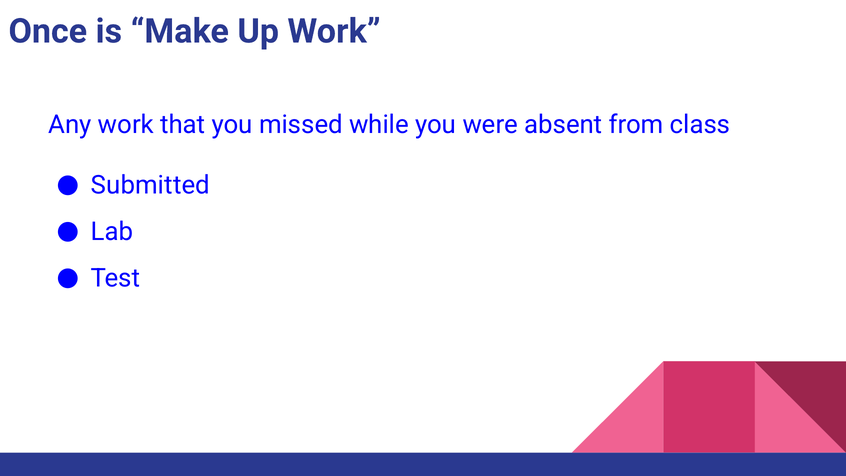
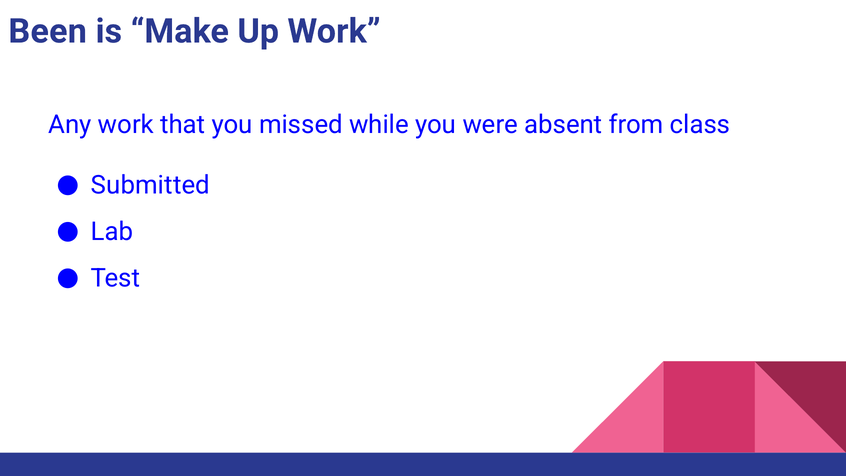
Once: Once -> Been
